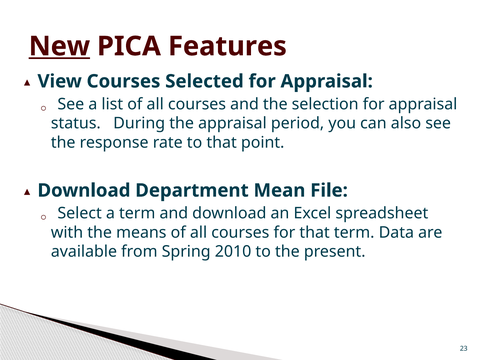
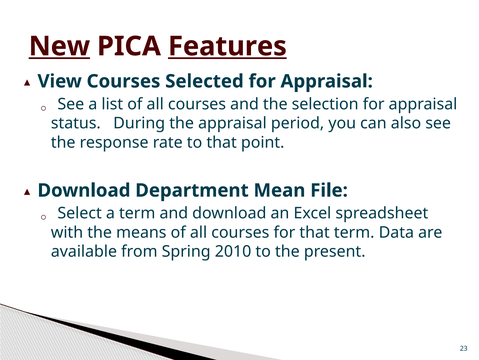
Features underline: none -> present
